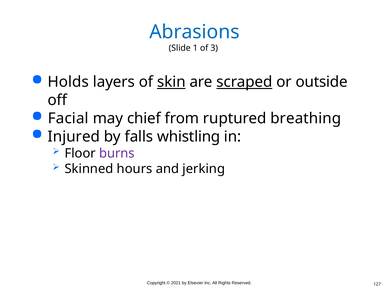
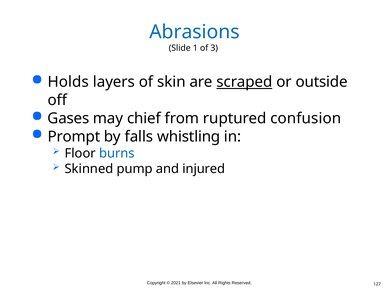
skin underline: present -> none
Facial: Facial -> Gases
breathing: breathing -> confusion
Injured: Injured -> Prompt
burns colour: purple -> blue
hours: hours -> pump
jerking: jerking -> injured
